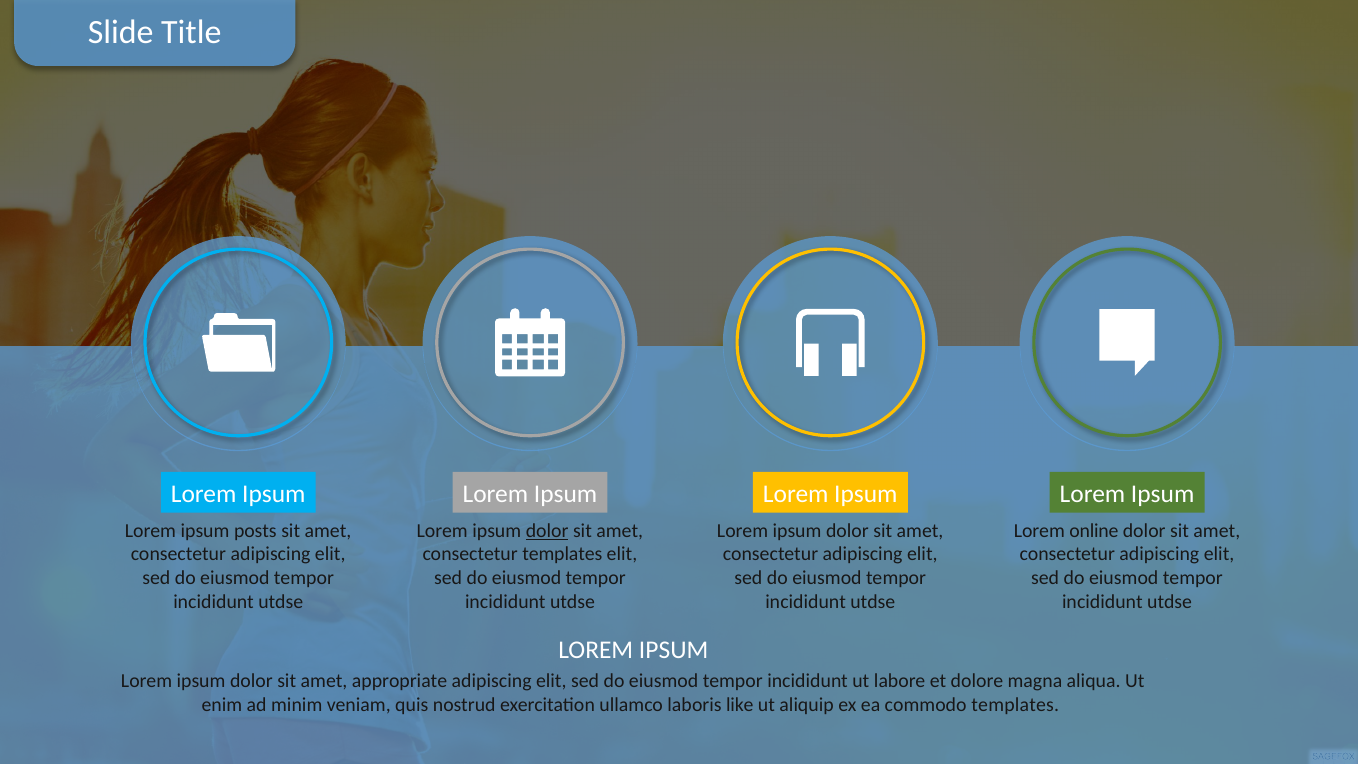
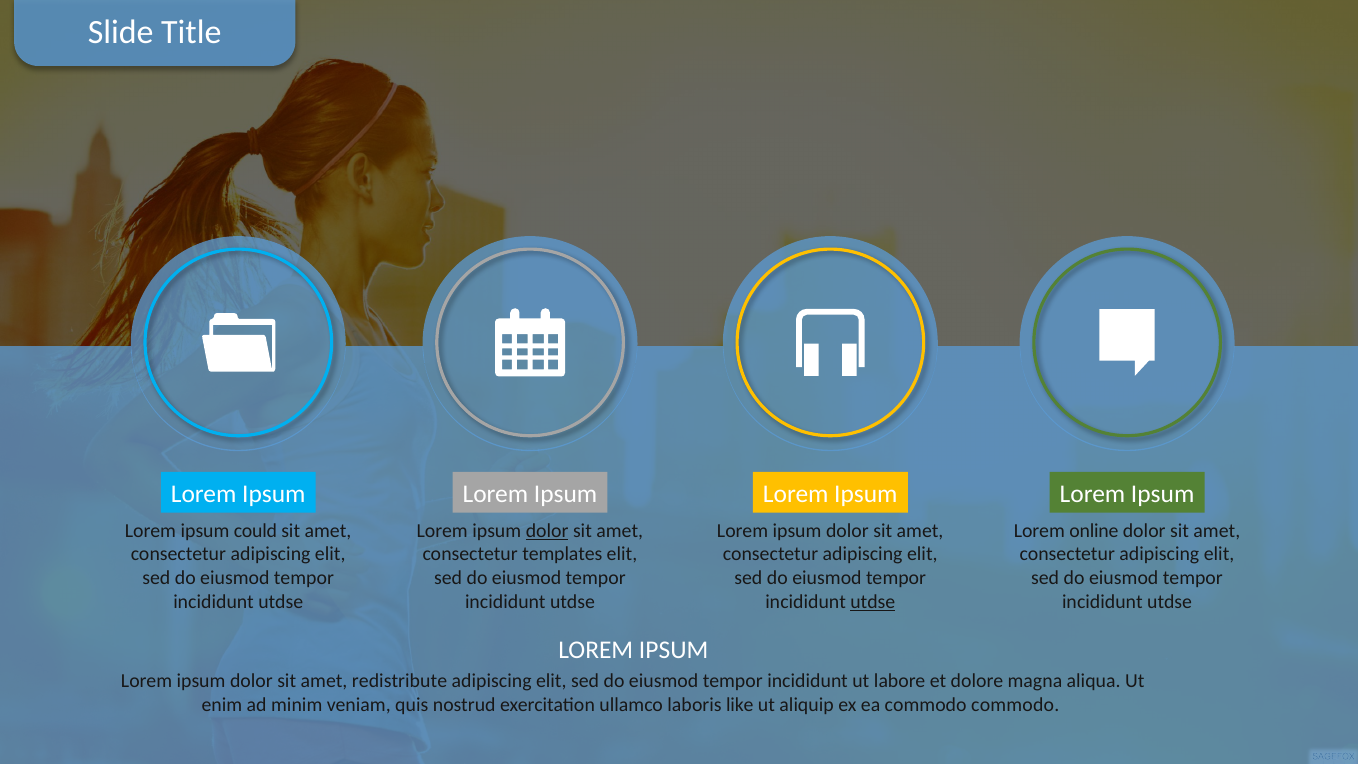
posts: posts -> could
utdse at (873, 602) underline: none -> present
appropriate: appropriate -> redistribute
commodo templates: templates -> commodo
